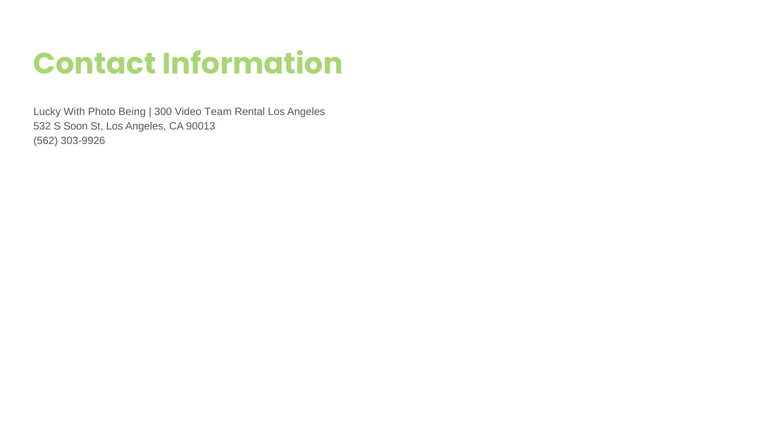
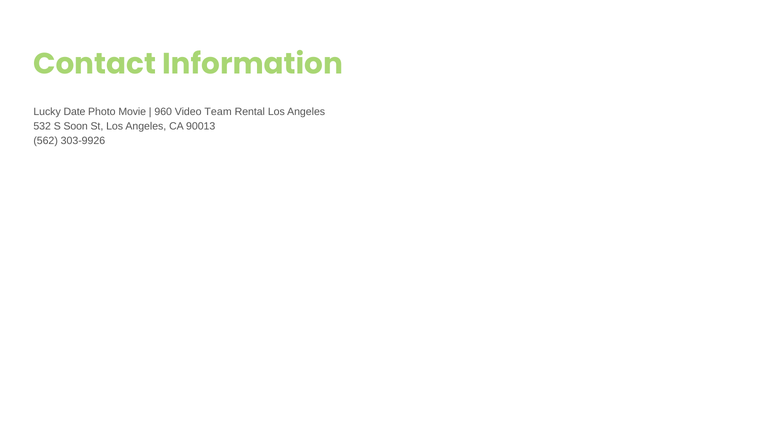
With: With -> Date
Being: Being -> Movie
300: 300 -> 960
